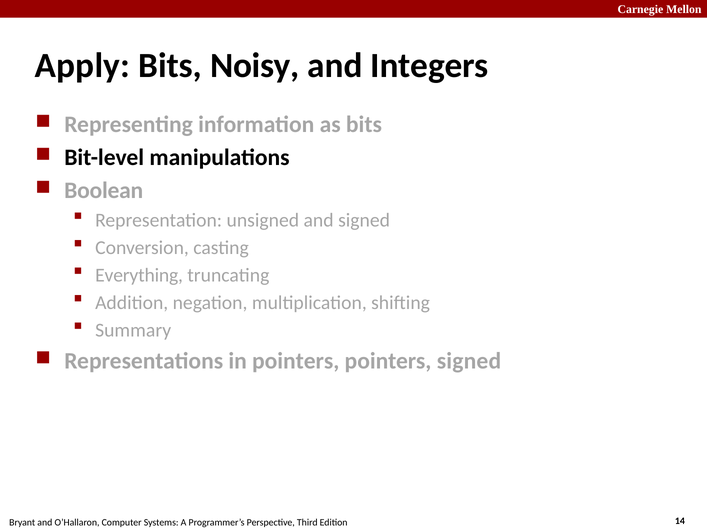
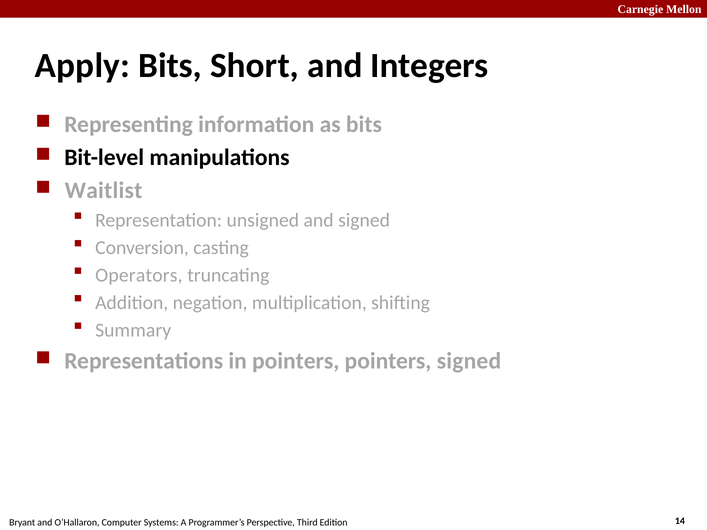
Noisy: Noisy -> Short
Boolean: Boolean -> Waitlist
Everything: Everything -> Operators
